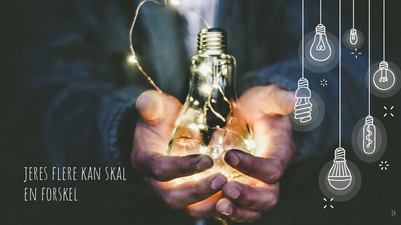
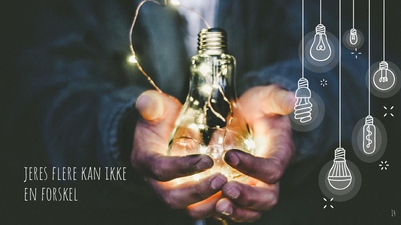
skal: skal -> ikke
